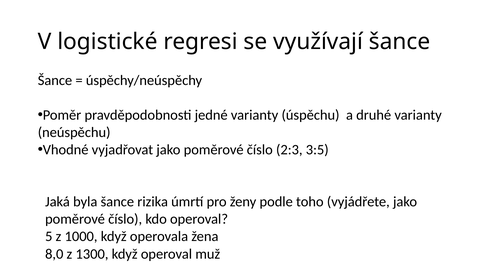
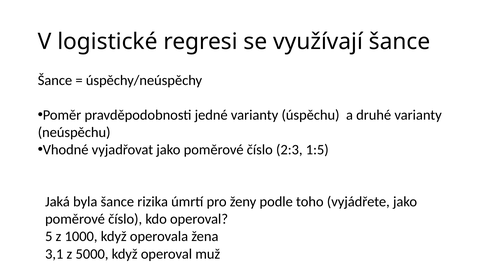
3:5: 3:5 -> 1:5
8,0: 8,0 -> 3,1
1300: 1300 -> 5000
